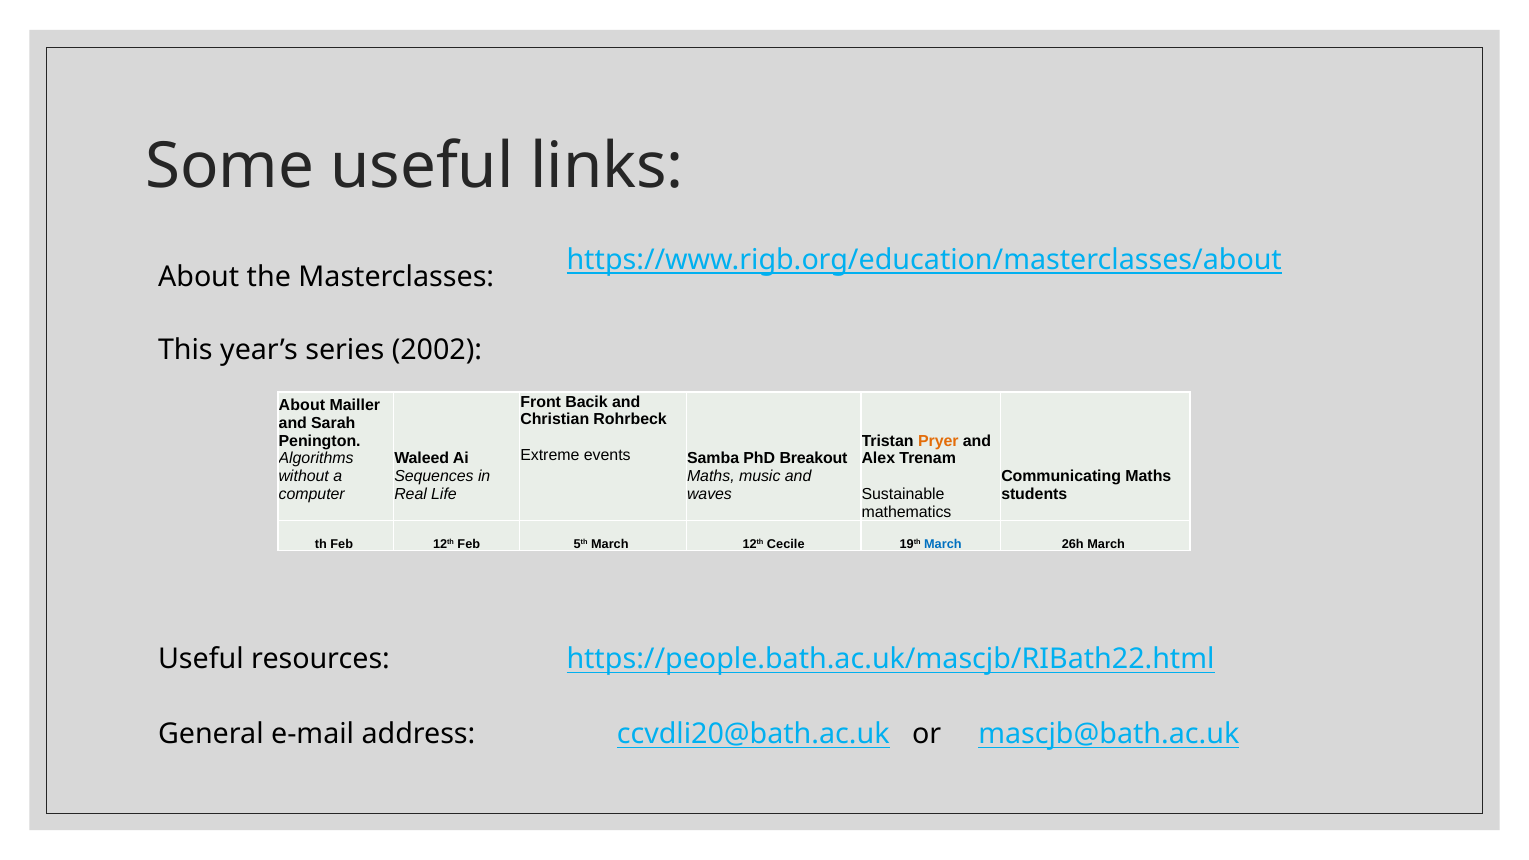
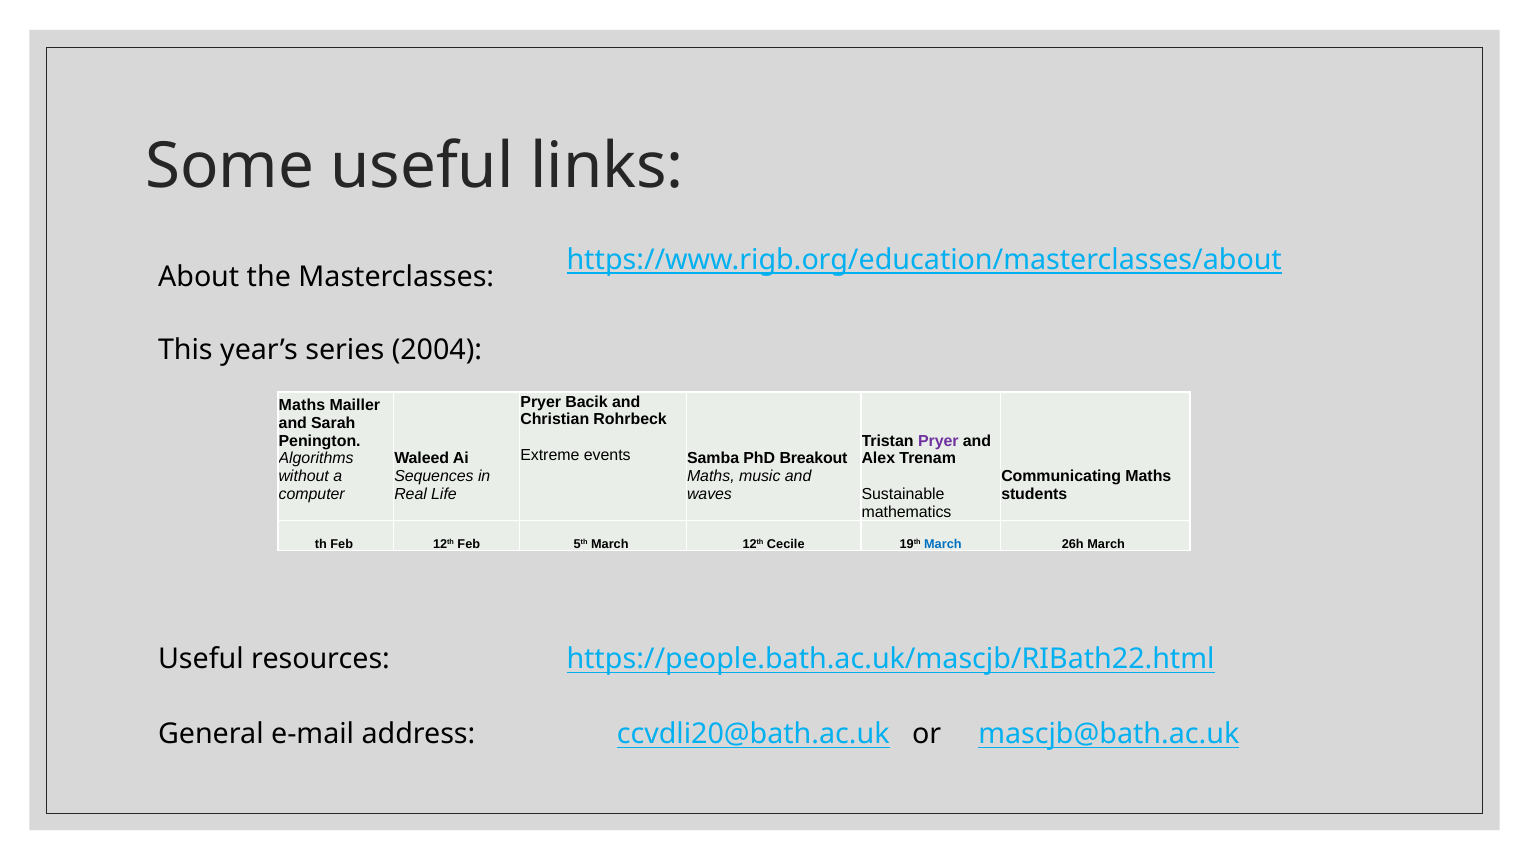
2002: 2002 -> 2004
Front at (541, 402): Front -> Pryer
About at (302, 405): About -> Maths
Pryer at (938, 441) colour: orange -> purple
